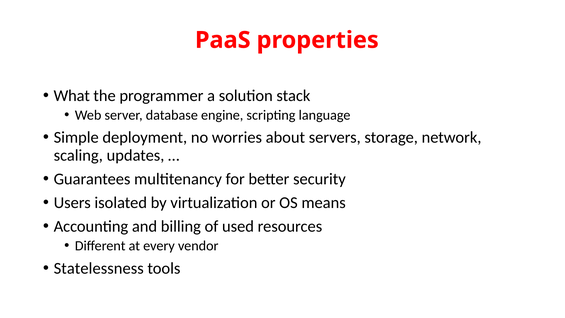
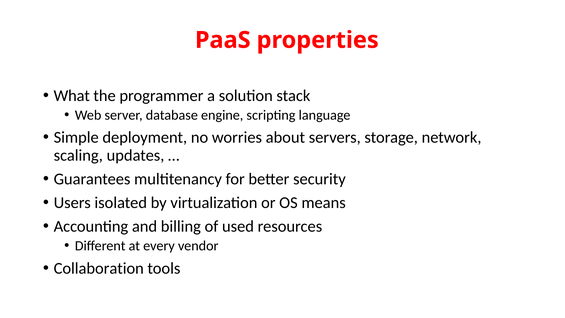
Statelessness: Statelessness -> Collaboration
